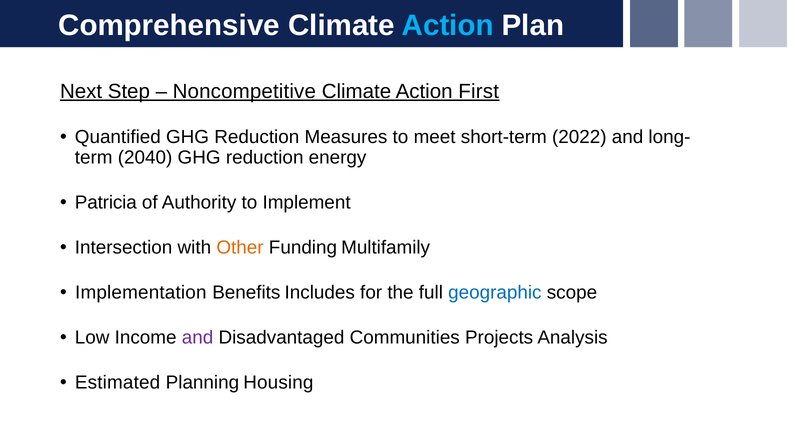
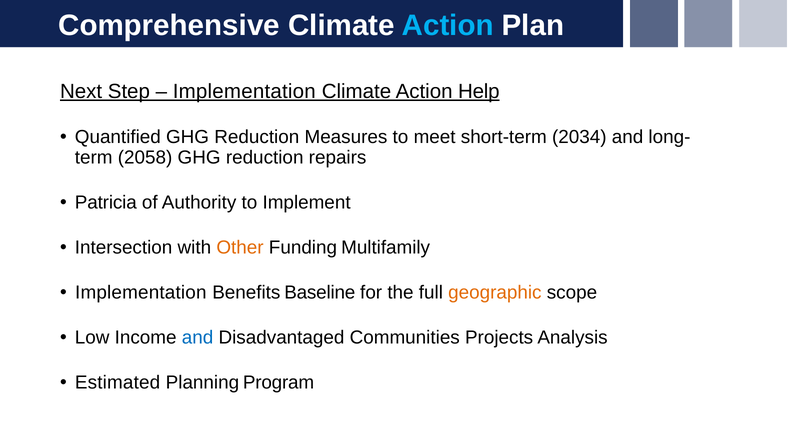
Noncompetitive at (244, 91): Noncompetitive -> Implementation
First: First -> Help
2022: 2022 -> 2034
2040: 2040 -> 2058
energy: energy -> repairs
Includes: Includes -> Baseline
geographic colour: blue -> orange
and at (198, 338) colour: purple -> blue
Housing: Housing -> Program
